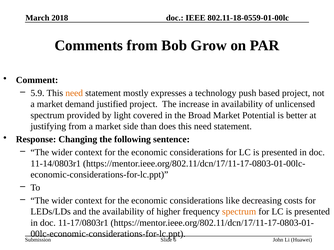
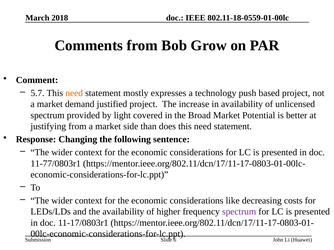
5.9: 5.9 -> 5.7
11-14/0803r1: 11-14/0803r1 -> 11-77/0803r1
spectrum at (239, 212) colour: orange -> purple
